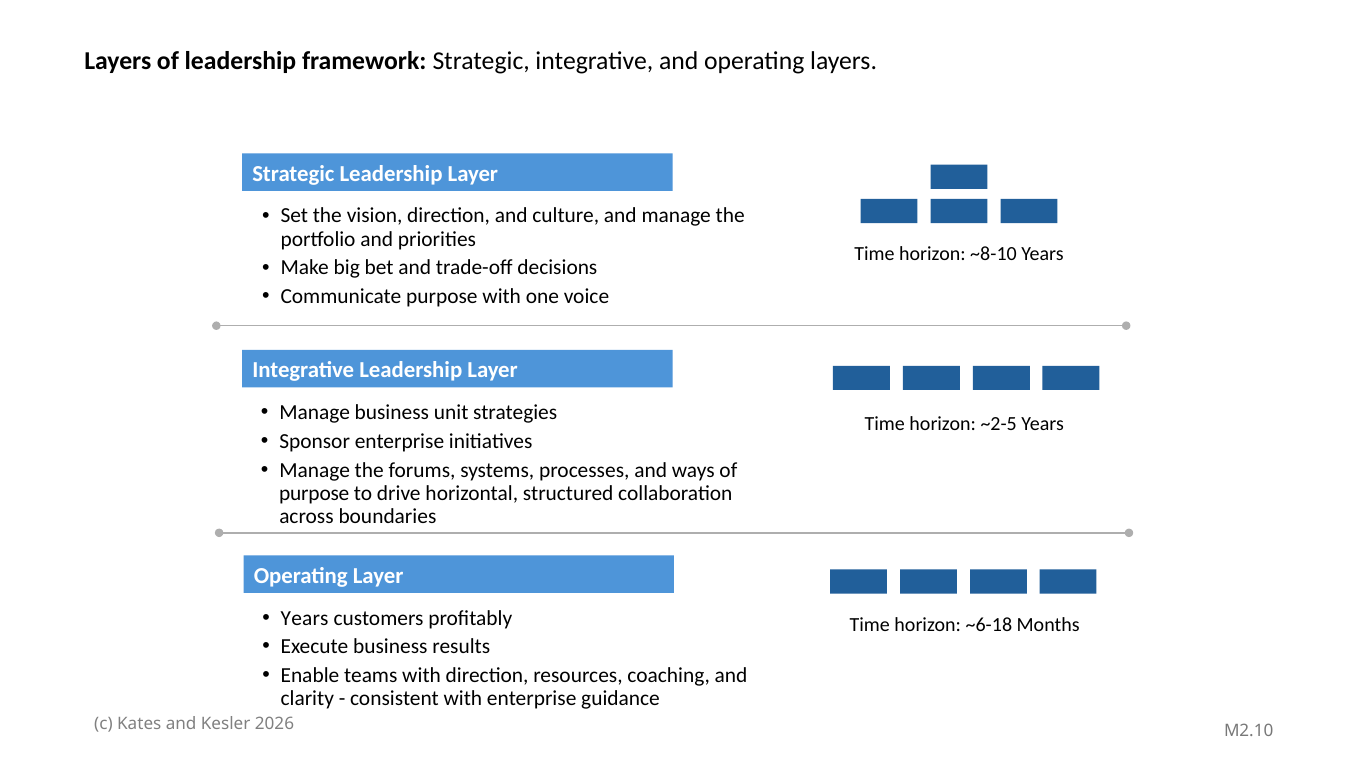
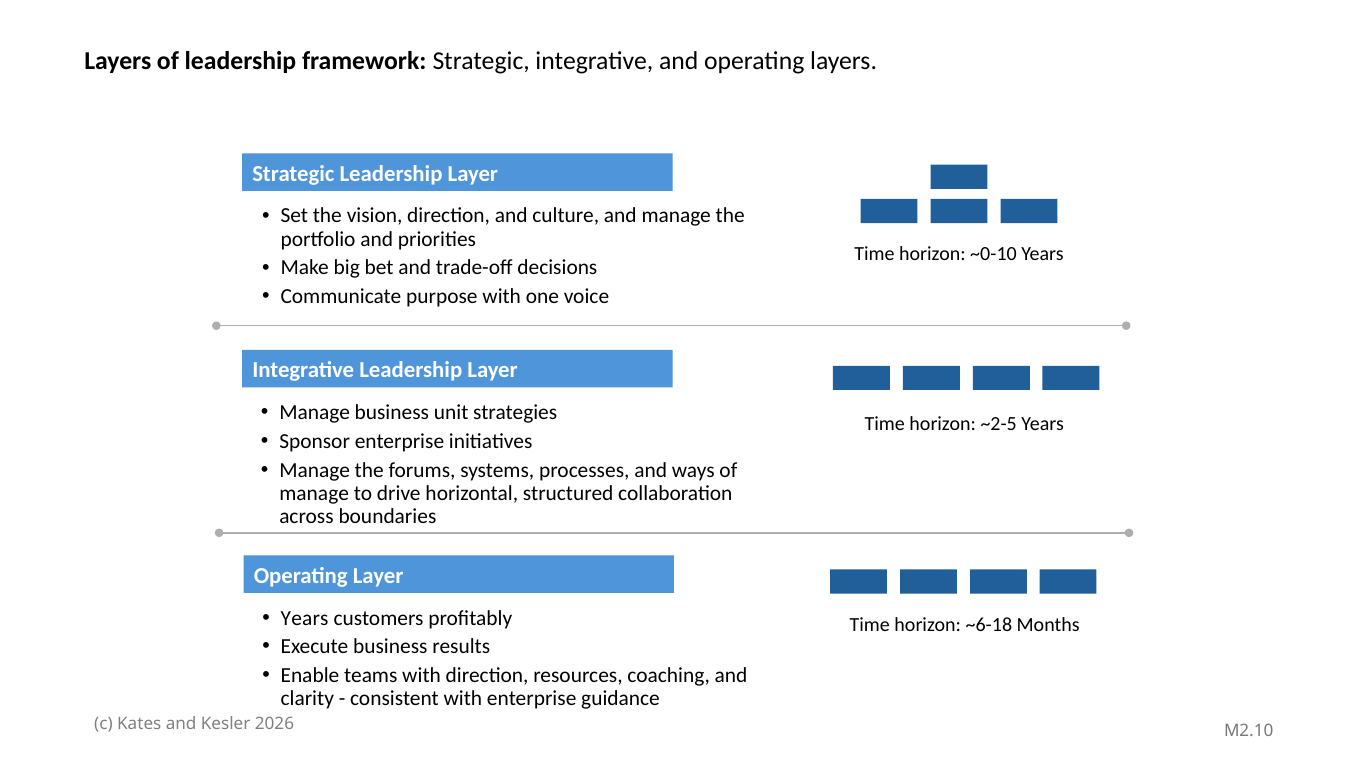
~8-10: ~8-10 -> ~0-10
purpose at (314, 493): purpose -> manage
